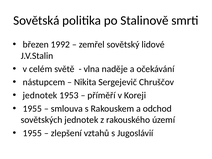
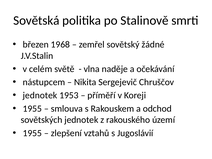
1992: 1992 -> 1968
lidové: lidové -> žádné
